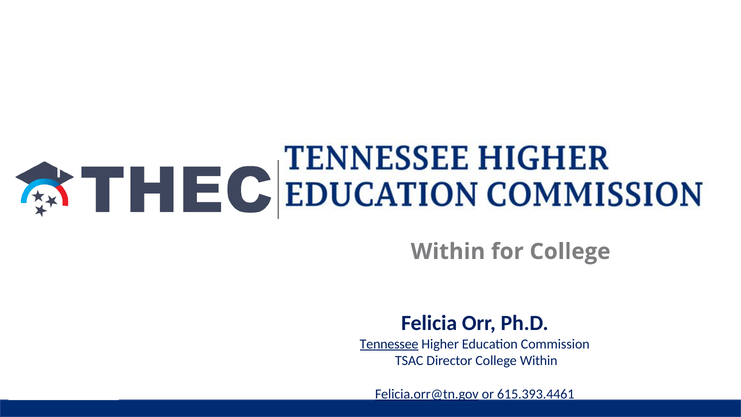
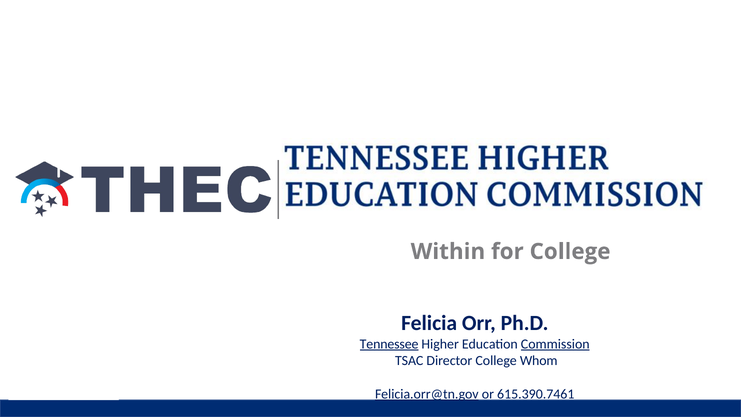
Commission underline: none -> present
College Within: Within -> Whom
615.393.4461: 615.393.4461 -> 615.390.7461
